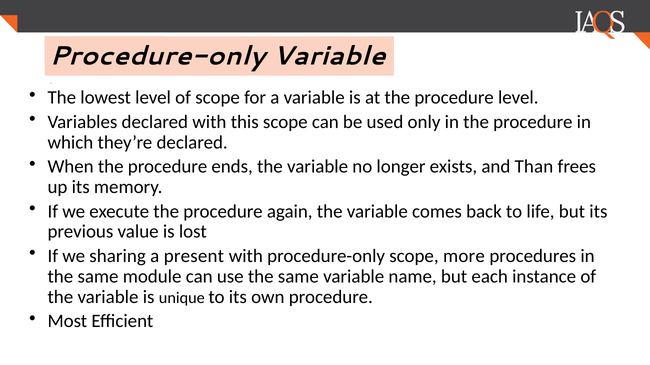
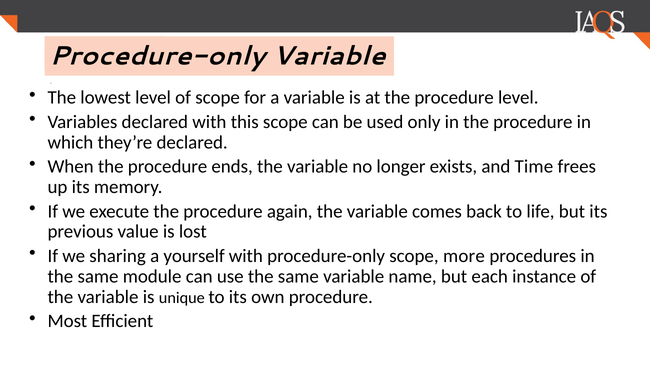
Than: Than -> Time
present: present -> yourself
